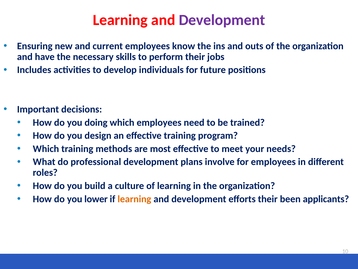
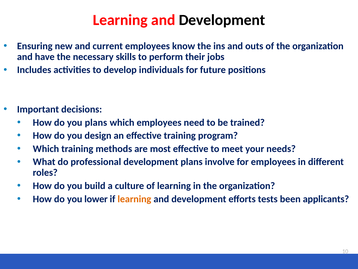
Development at (222, 20) colour: purple -> black
you doing: doing -> plans
efforts their: their -> tests
